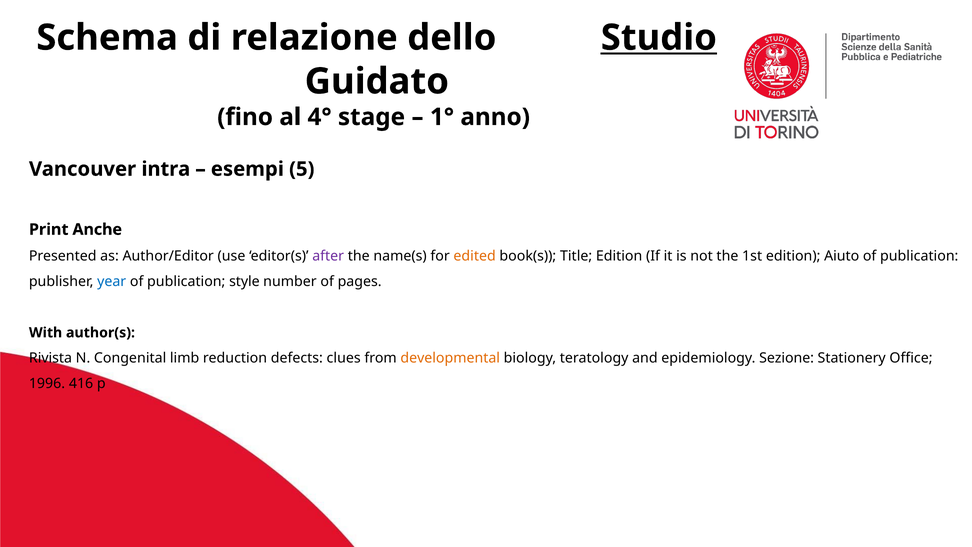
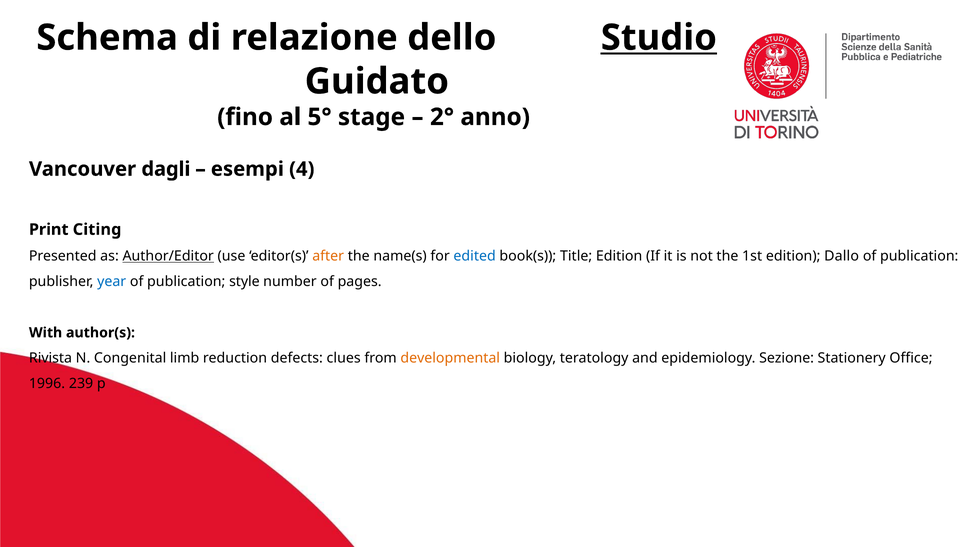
4°: 4° -> 5°
1°: 1° -> 2°
intra: intra -> dagli
5: 5 -> 4
Anche: Anche -> Citing
Author/Editor underline: none -> present
after colour: purple -> orange
edited colour: orange -> blue
Aiuto: Aiuto -> Dallo
416: 416 -> 239
